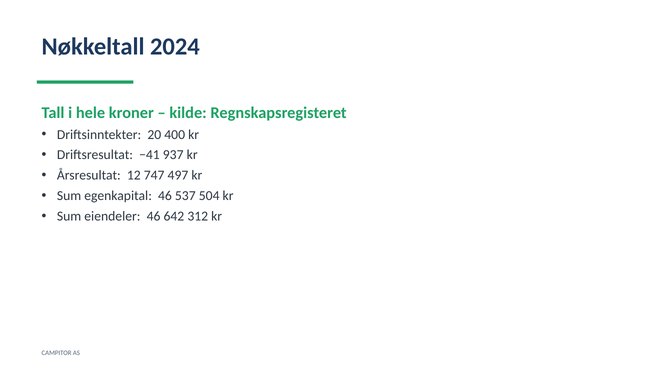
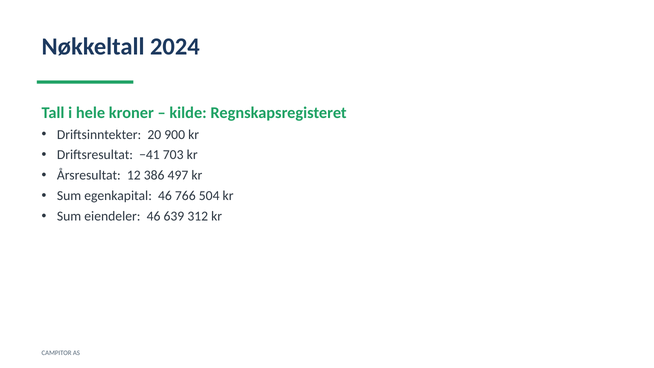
400: 400 -> 900
937: 937 -> 703
747: 747 -> 386
537: 537 -> 766
642: 642 -> 639
